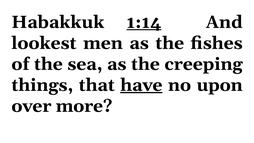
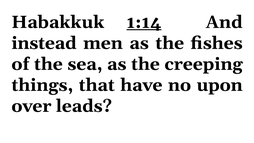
lookest: lookest -> instead
have underline: present -> none
more: more -> leads
